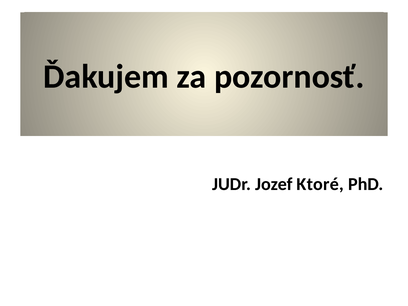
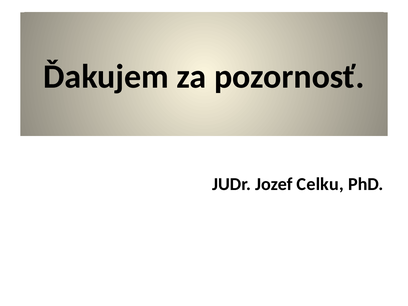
Ktoré: Ktoré -> Celku
